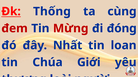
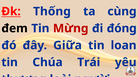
đem colour: red -> black
Nhất: Nhất -> Giữa
Giới: Giới -> Trái
